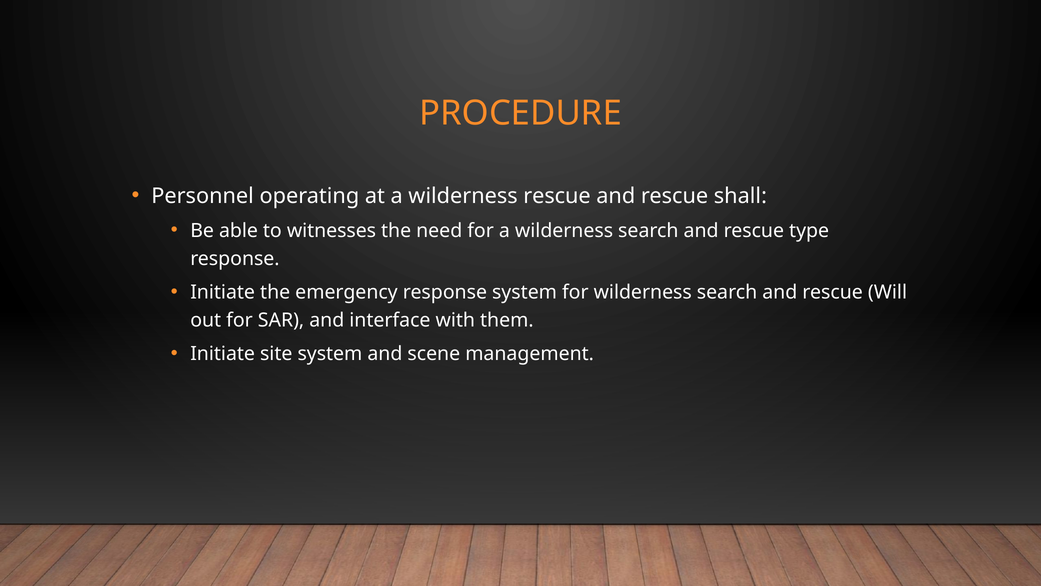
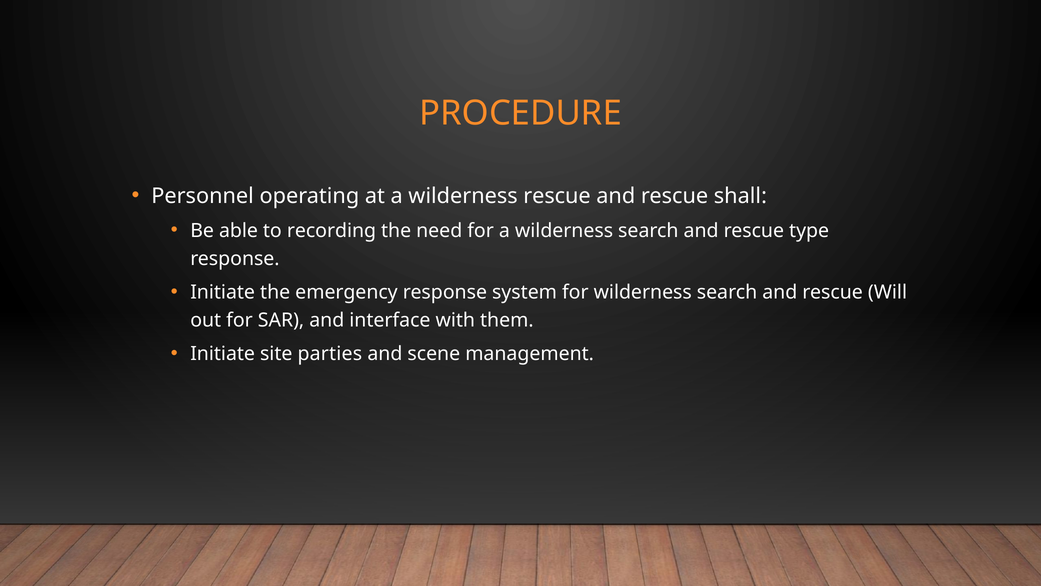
witnesses: witnesses -> recording
site system: system -> parties
